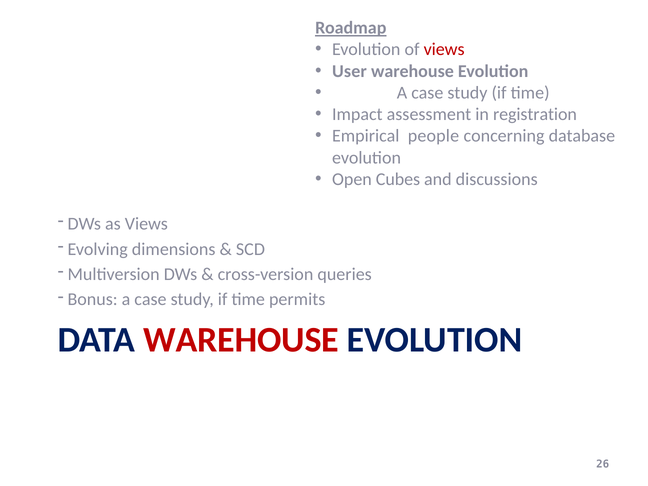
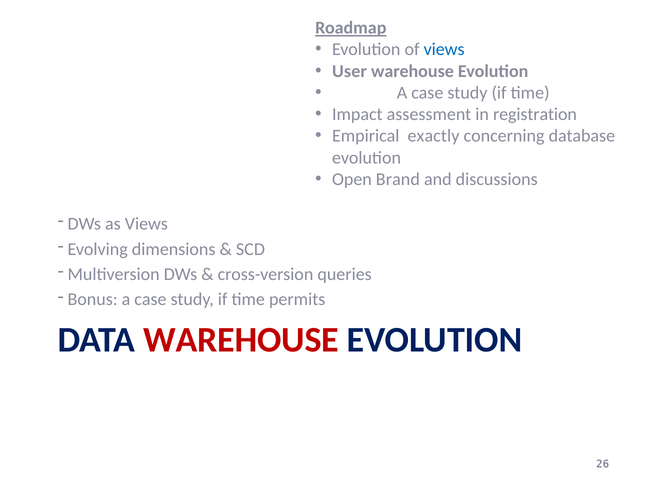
views at (444, 50) colour: red -> blue
people: people -> exactly
Cubes: Cubes -> Brand
